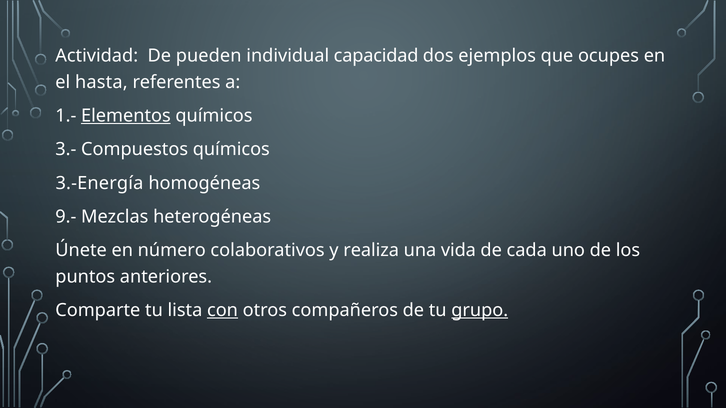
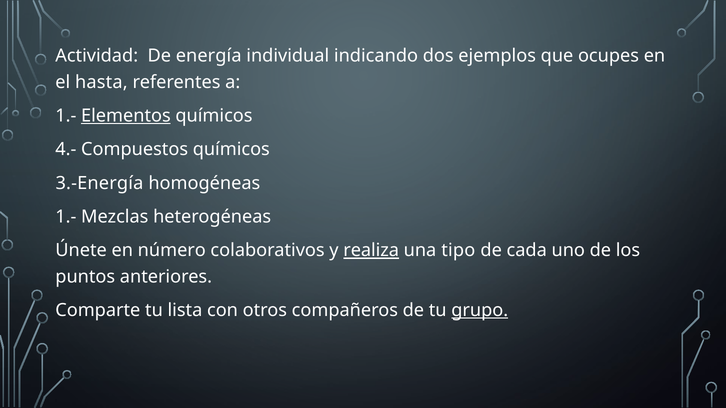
pueden: pueden -> energía
capacidad: capacidad -> indicando
3.-: 3.- -> 4.-
9.- at (66, 217): 9.- -> 1.-
realiza underline: none -> present
vida: vida -> tipo
con underline: present -> none
